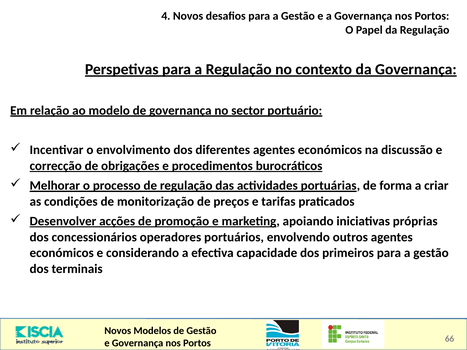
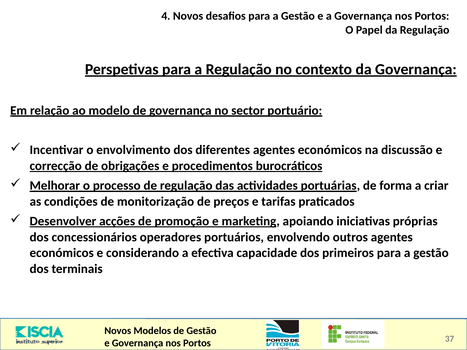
66: 66 -> 37
